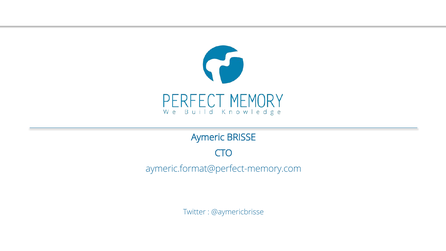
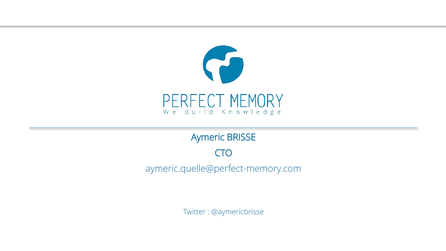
aymeric.format@perfect-memory.com: aymeric.format@perfect-memory.com -> aymeric.quelle@perfect-memory.com
